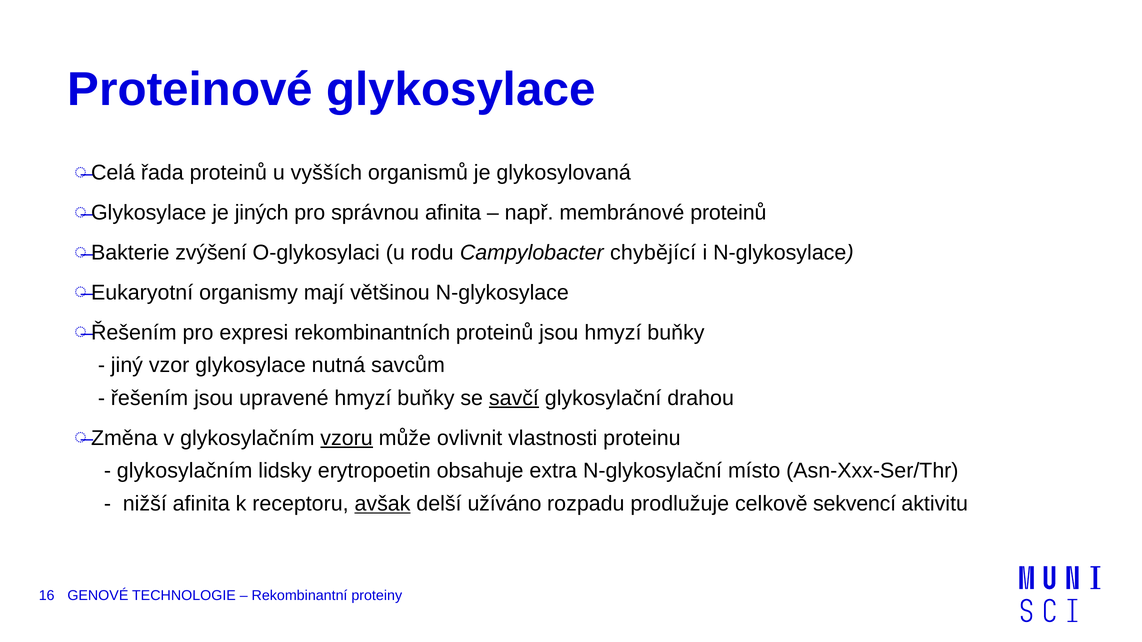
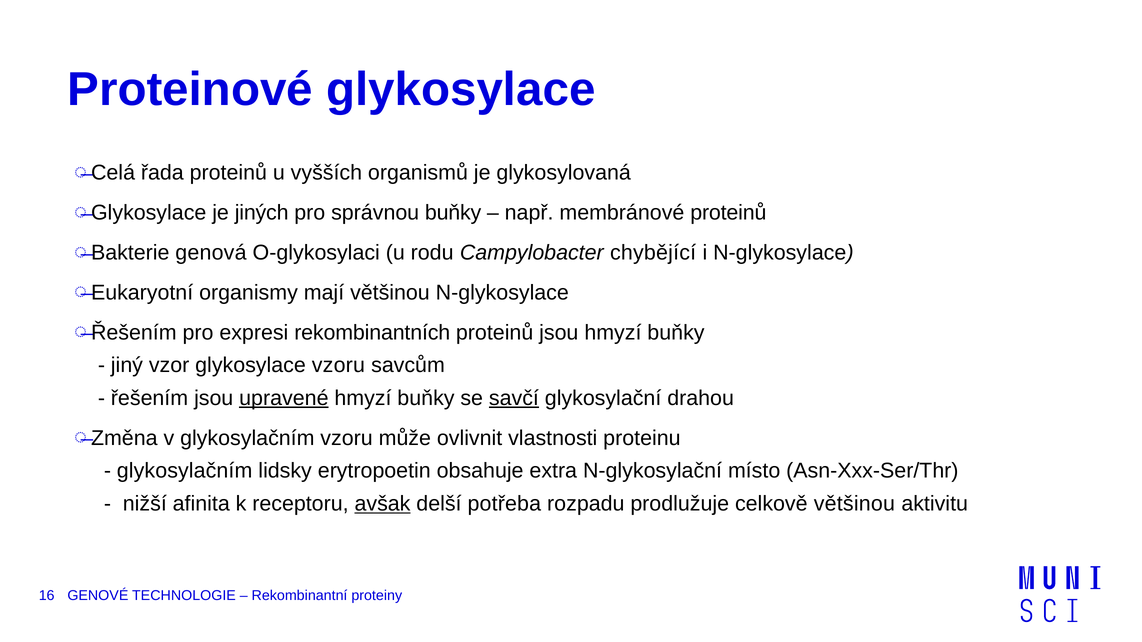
správnou afinita: afinita -> buňky
zvýšení: zvýšení -> genová
glykosylace nutná: nutná -> vzoru
upravené underline: none -> present
vzoru at (347, 438) underline: present -> none
užíváno: užíváno -> potřeba
celkově sekvencí: sekvencí -> většinou
